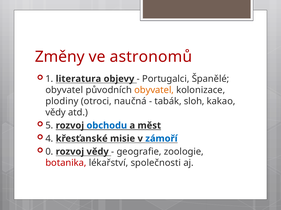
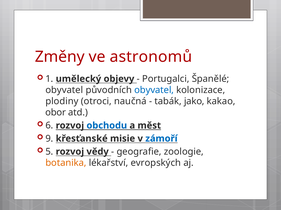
literatura: literatura -> umělecký
obyvatel at (154, 90) colour: orange -> blue
sloh: sloh -> jako
vědy at (56, 113): vědy -> obor
5: 5 -> 6
4: 4 -> 9
0: 0 -> 5
botanika colour: red -> orange
společnosti: společnosti -> evropských
